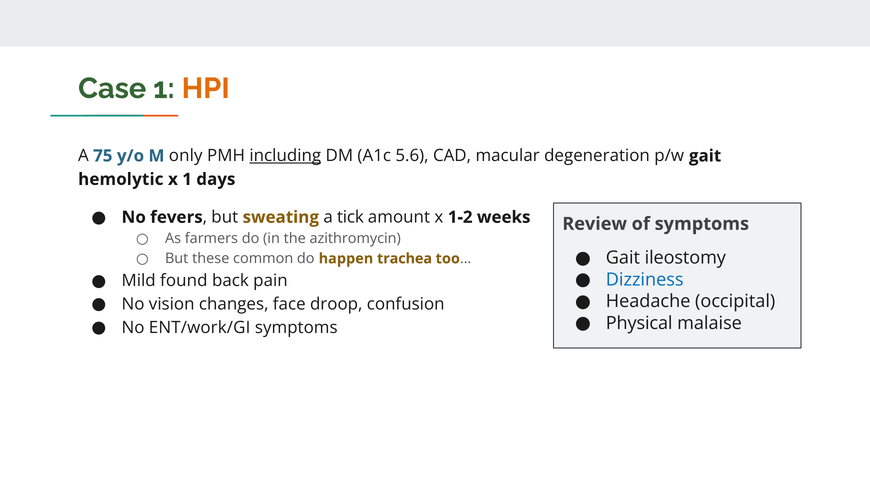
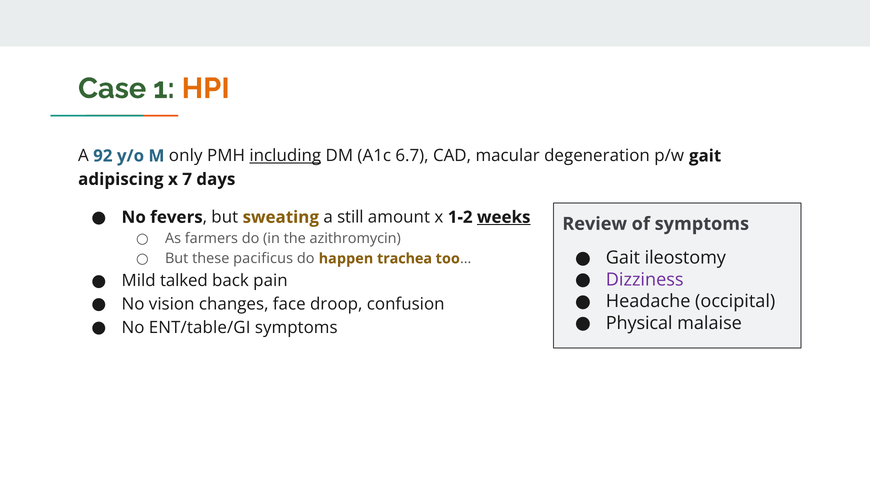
75: 75 -> 92
5.6: 5.6 -> 6.7
hemolytic: hemolytic -> adipiscing
x 1: 1 -> 7
tick: tick -> still
weeks underline: none -> present
common: common -> pacificus
Dizziness colour: blue -> purple
found: found -> talked
ENT/work/GI: ENT/work/GI -> ENT/table/GI
